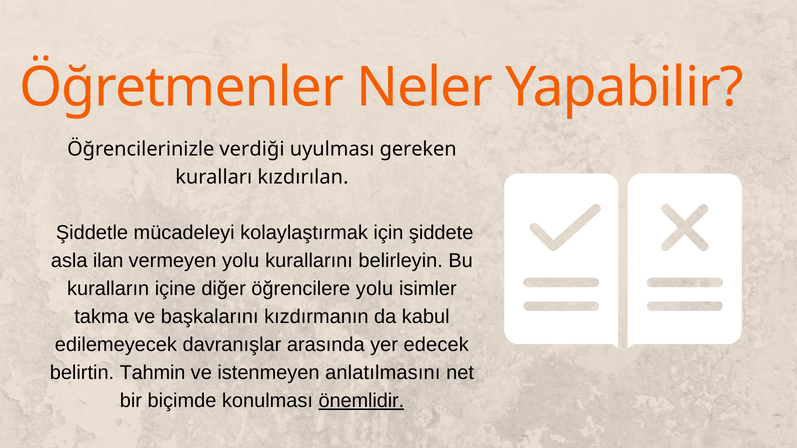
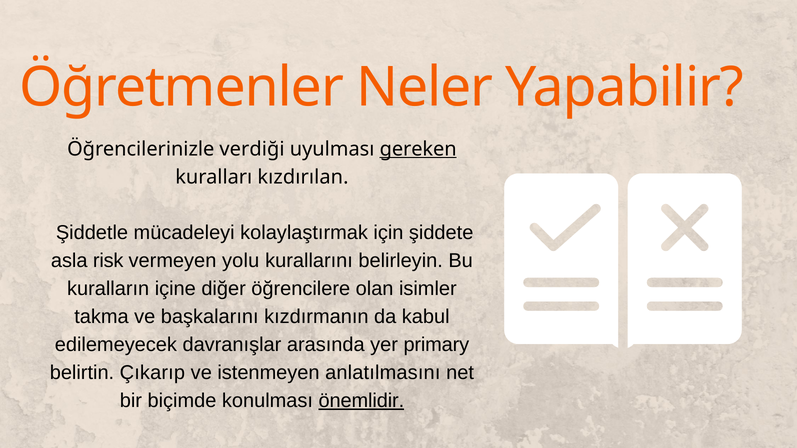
gereken underline: none -> present
ilan: ilan -> risk
öğrencilere yolu: yolu -> olan
edecek: edecek -> primary
Tahmin: Tahmin -> Çıkarıp
